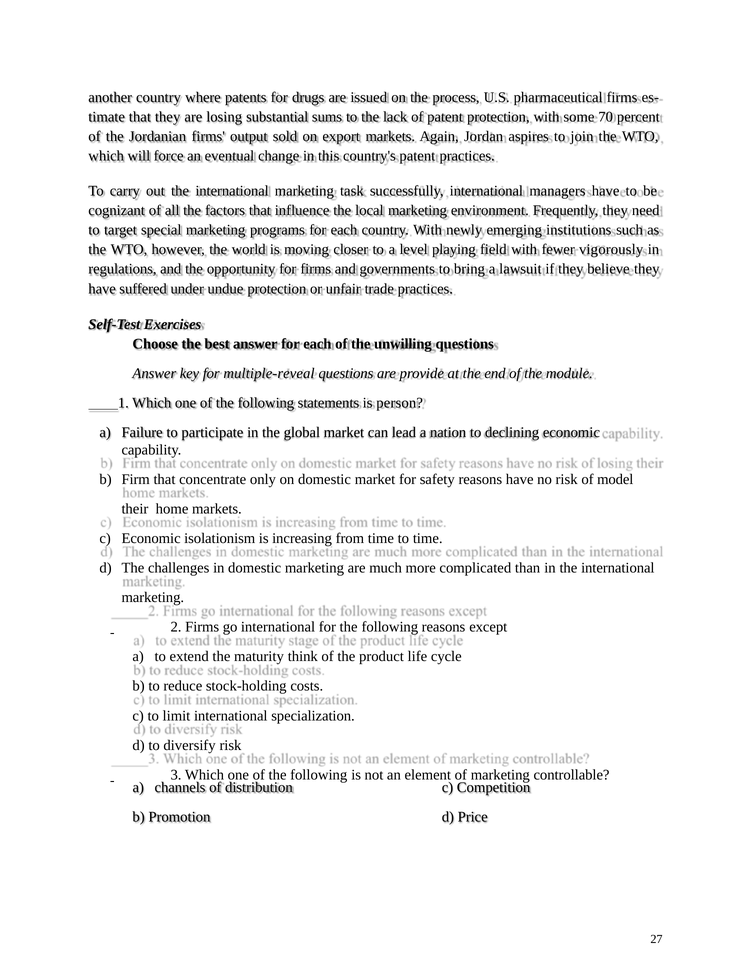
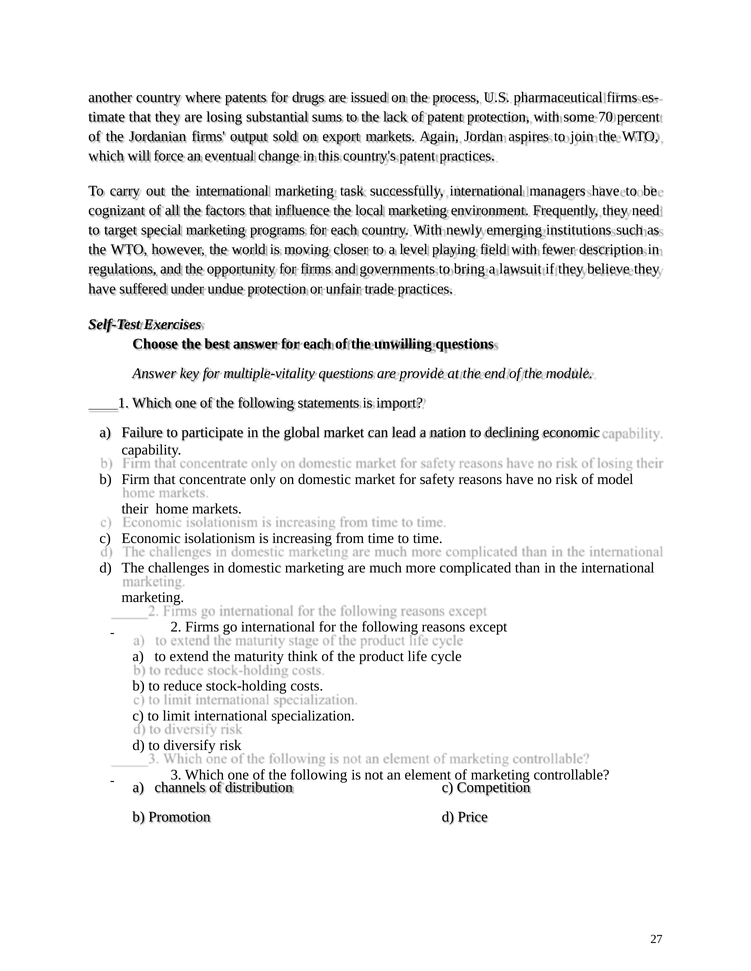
vigorously: vigorously -> description
multiple-reveal: multiple-reveal -> multiple-vitality
person: person -> import
